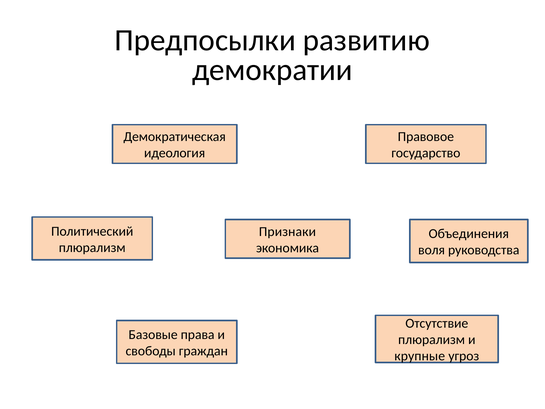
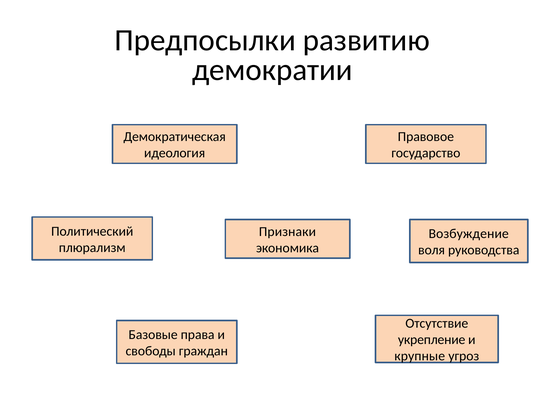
Объединения: Объединения -> Возбуждение
плюрализм at (432, 340): плюрализм -> укрепление
